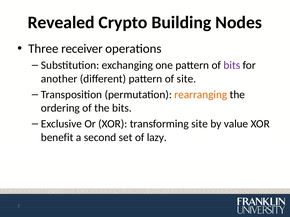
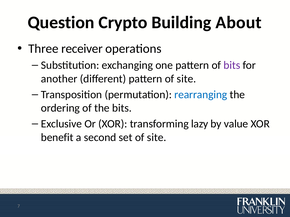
Revealed: Revealed -> Question
Nodes: Nodes -> About
rearranging colour: orange -> blue
transforming site: site -> lazy
set of lazy: lazy -> site
